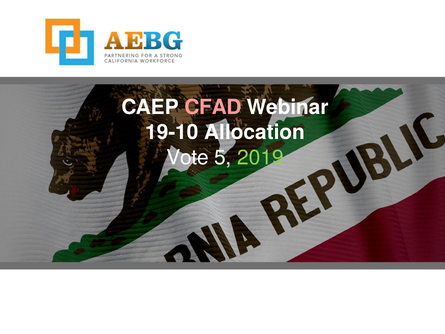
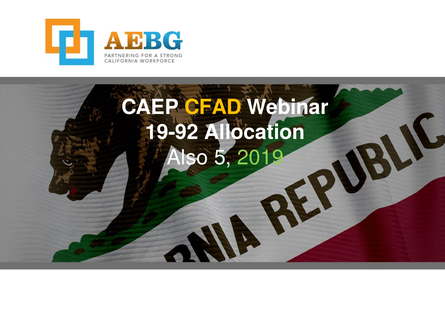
CFAD colour: pink -> yellow
19-10: 19-10 -> 19-92
Vote: Vote -> Also
